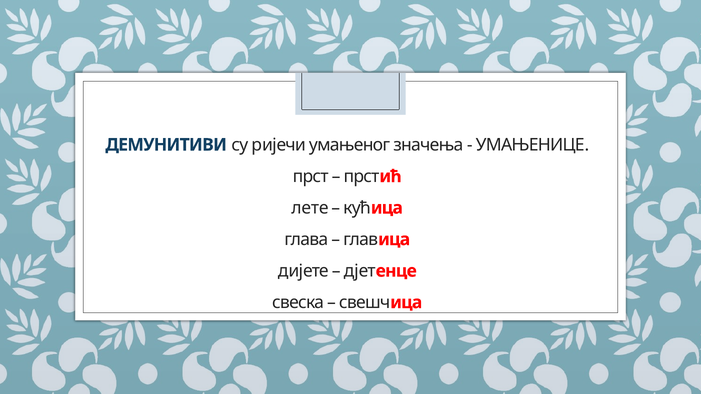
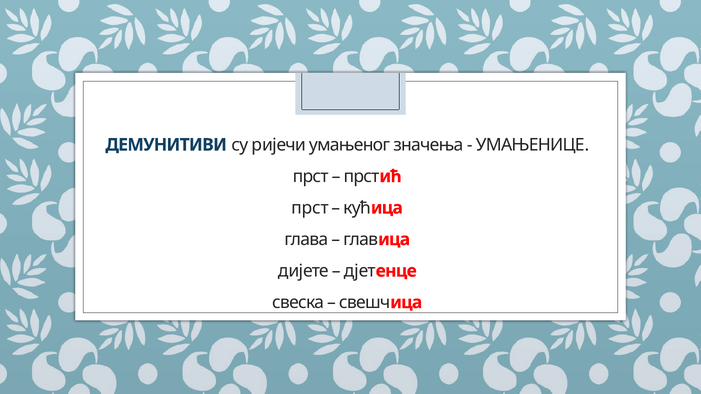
лете at (310, 208): лете -> прст
